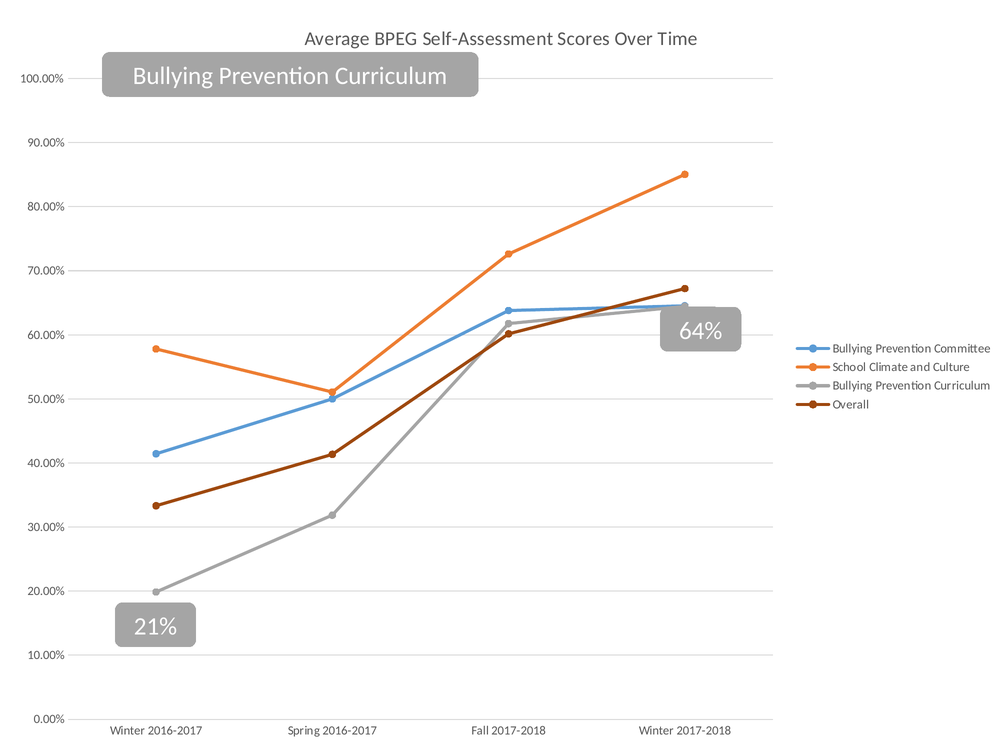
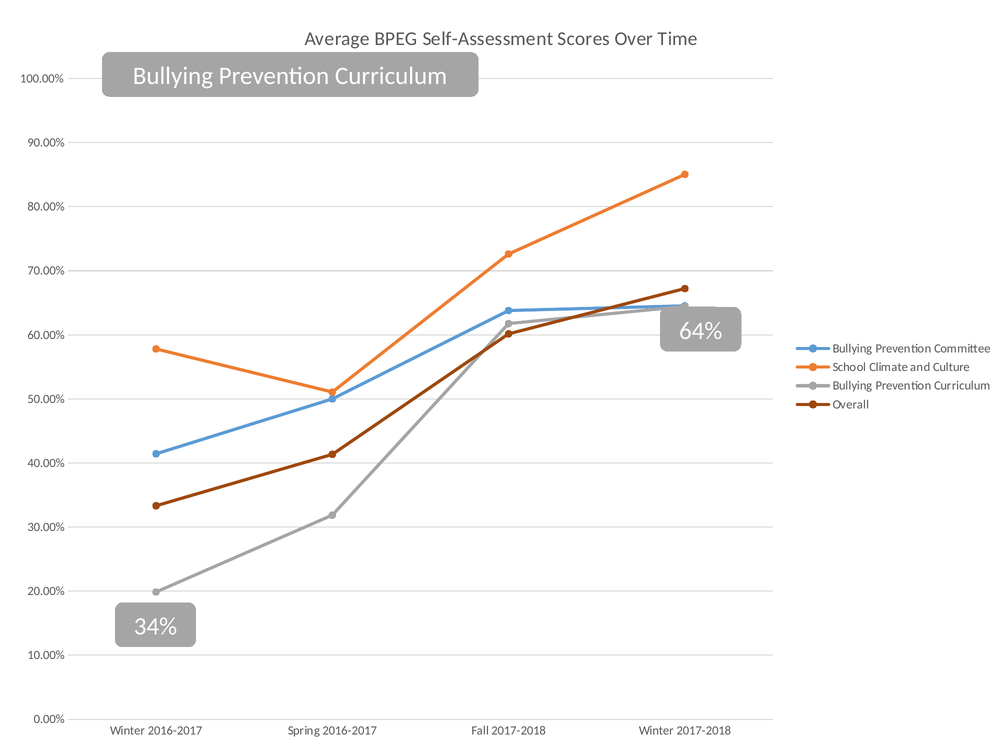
21%: 21% -> 34%
